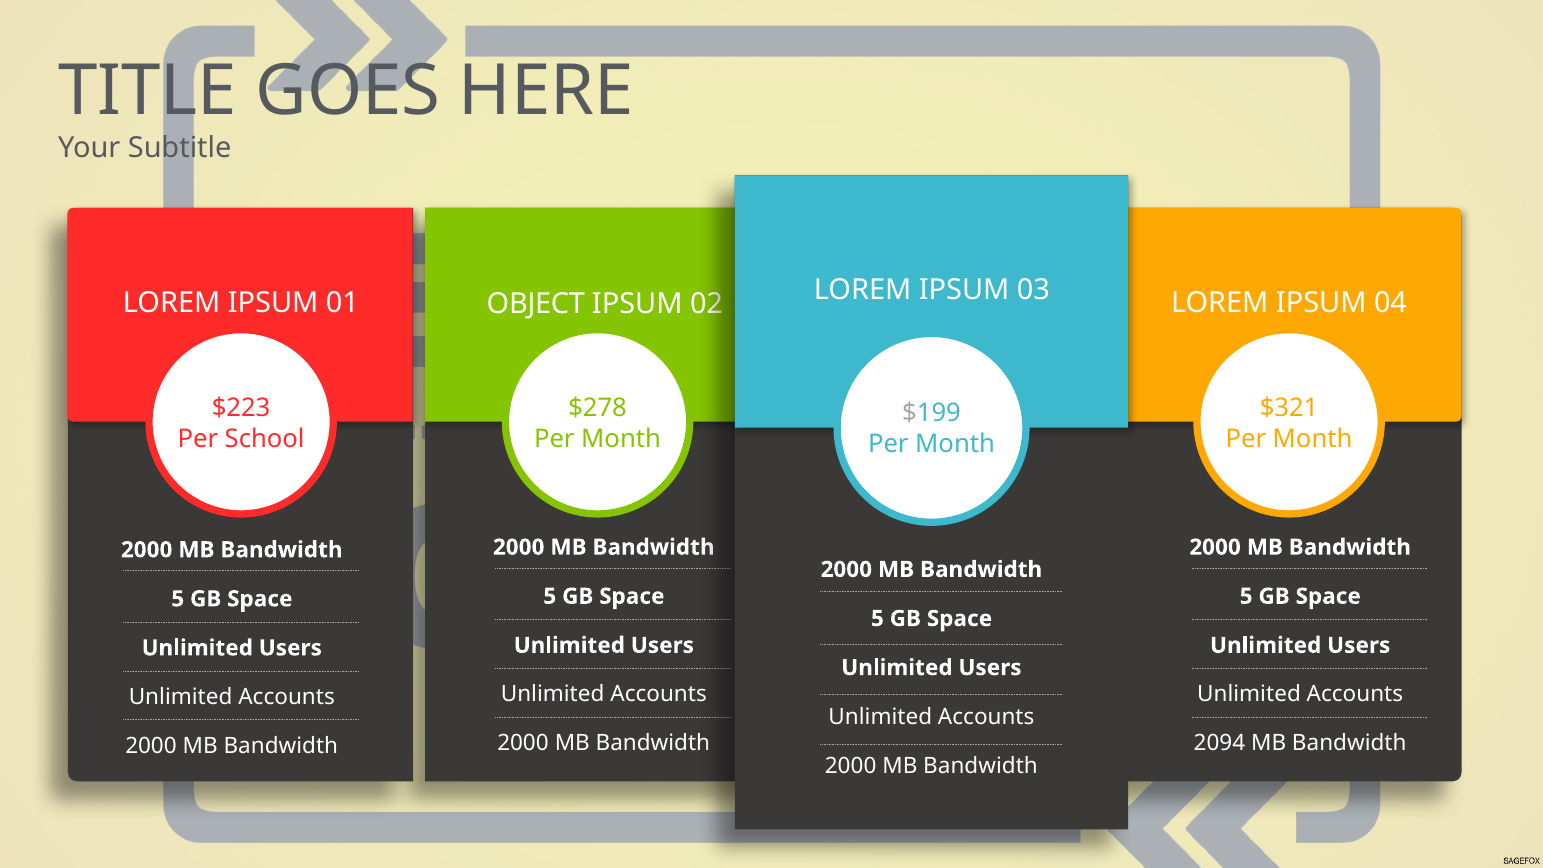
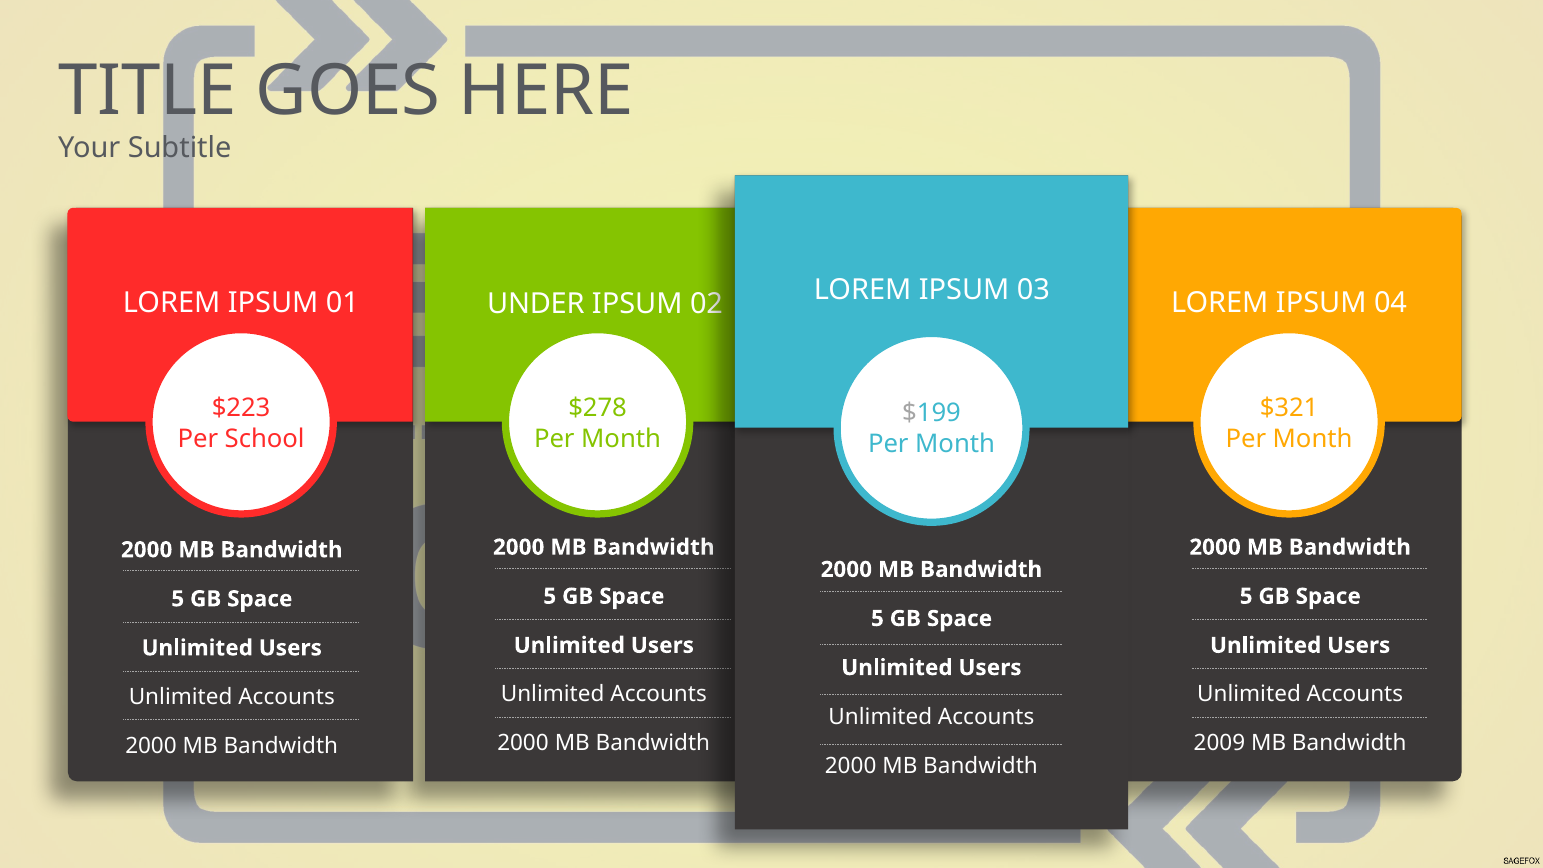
OBJECT: OBJECT -> UNDER
2094: 2094 -> 2009
